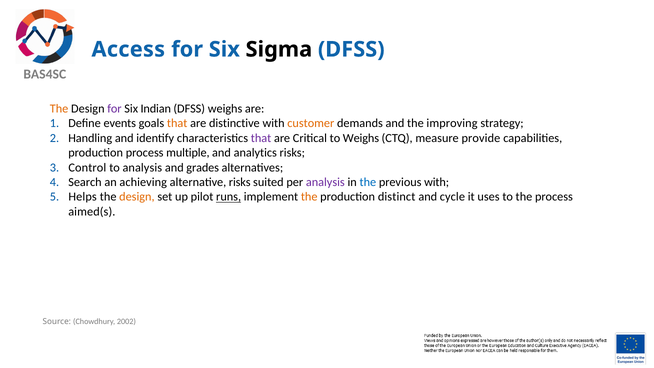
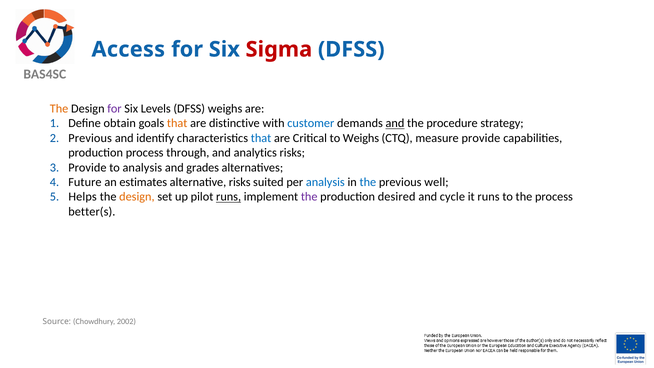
Sigma colour: black -> red
Indian: Indian -> Levels
events: events -> obtain
customer colour: orange -> blue
and at (395, 123) underline: none -> present
improving: improving -> procedure
Handling at (90, 138): Handling -> Previous
that at (261, 138) colour: purple -> blue
multiple: multiple -> through
Control at (87, 167): Control -> Provide
Search: Search -> Future
achieving: achieving -> estimates
analysis at (325, 182) colour: purple -> blue
previous with: with -> well
the at (309, 197) colour: orange -> purple
distinct: distinct -> desired
it uses: uses -> runs
aimed(s: aimed(s -> better(s
